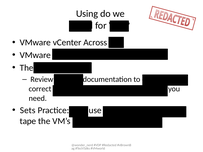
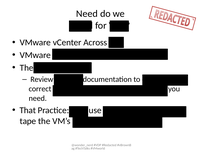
Using at (87, 14): Using -> Need
Sets: Sets -> That
